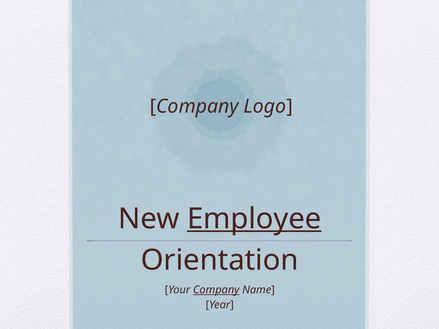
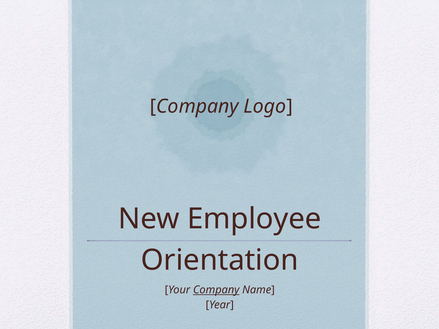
Employee underline: present -> none
